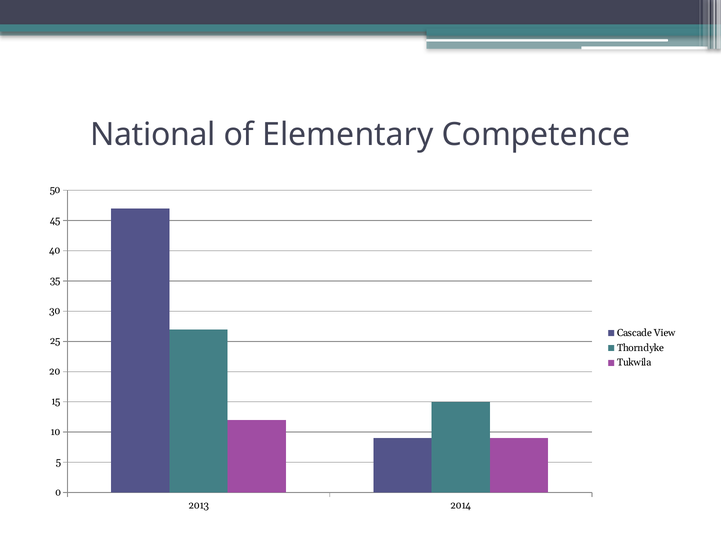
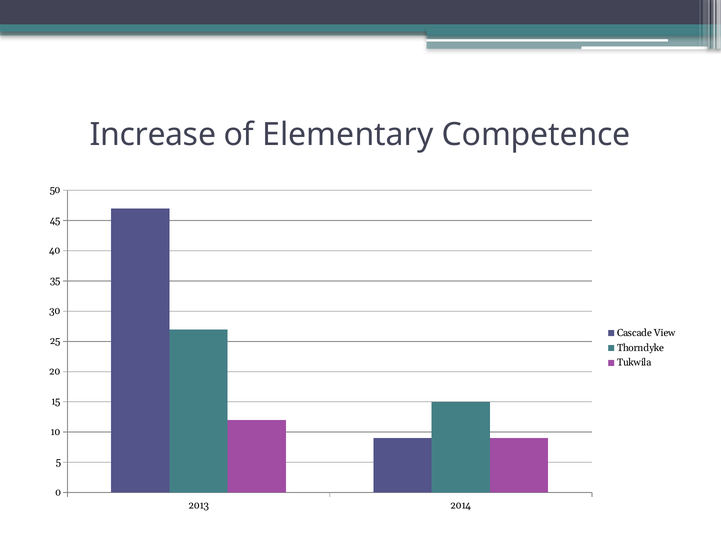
National: National -> Increase
